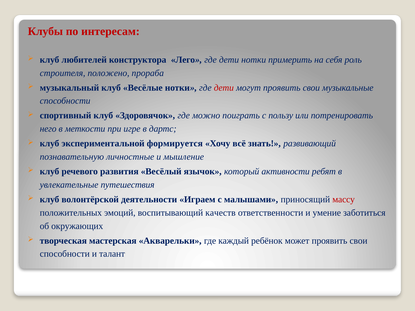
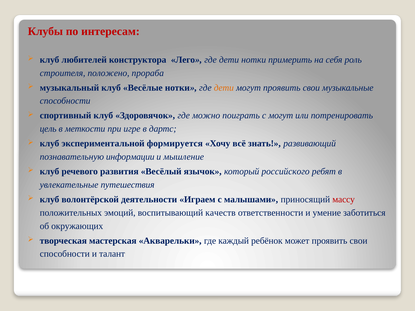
дети at (224, 88) colour: red -> orange
с пользу: пользу -> могут
него: него -> цель
личностные: личностные -> информации
активности: активности -> российского
